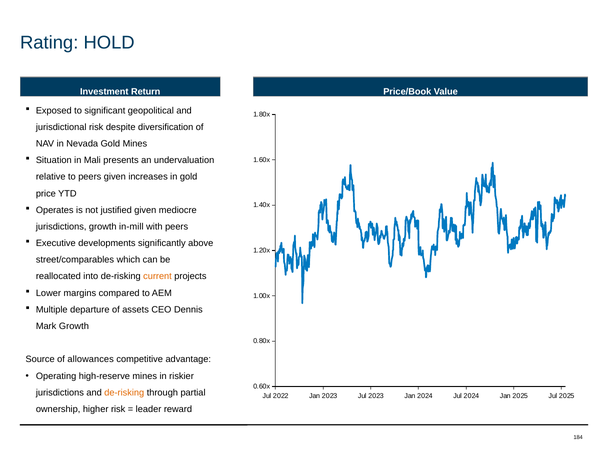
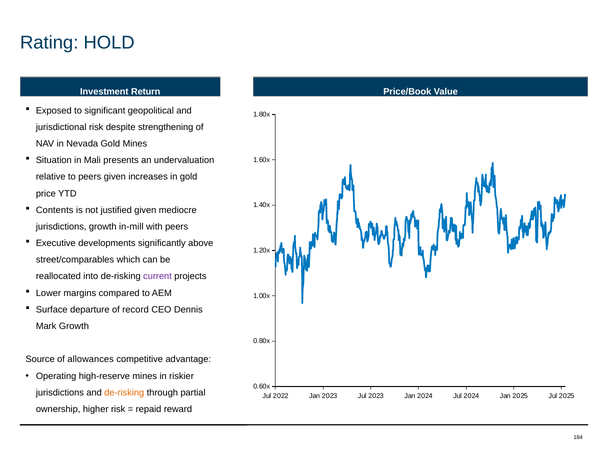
diversification: diversification -> strengthening
Operates: Operates -> Contents
current colour: orange -> purple
Multiple: Multiple -> Surface
assets: assets -> record
leader: leader -> repaid
